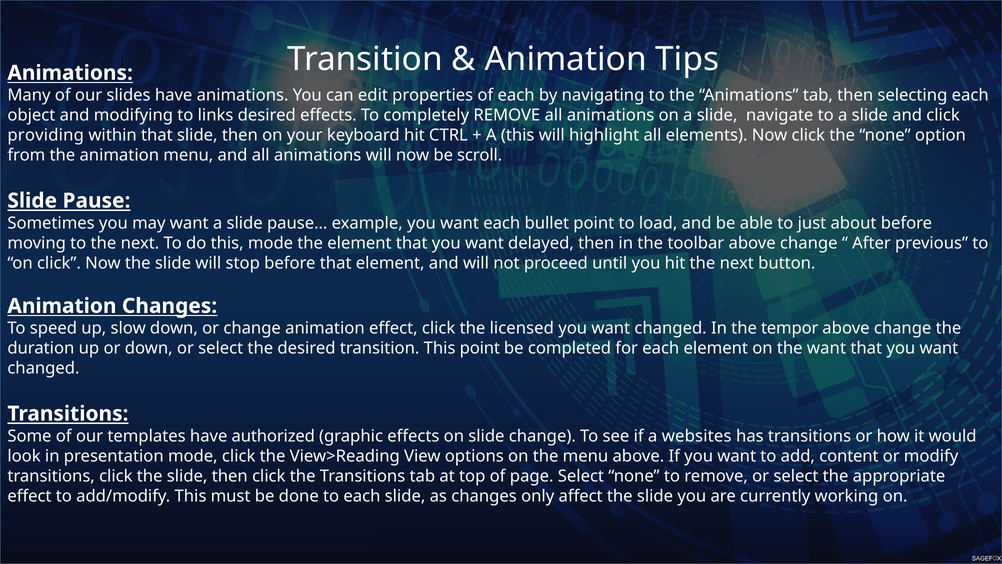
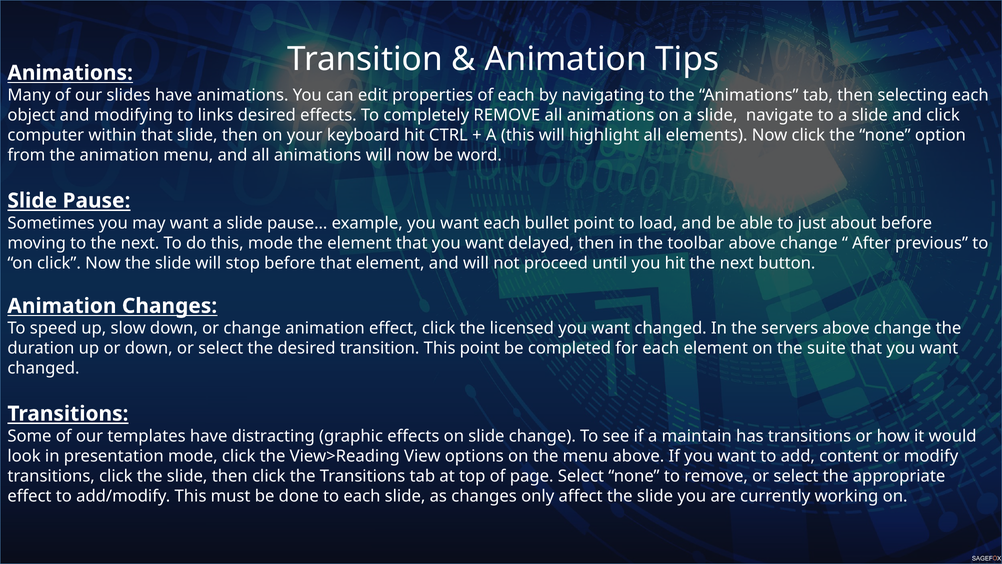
providing: providing -> computer
scroll: scroll -> word
tempor: tempor -> servers
the want: want -> suite
authorized: authorized -> distracting
websites: websites -> maintain
